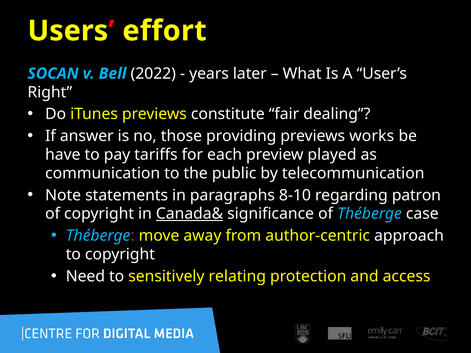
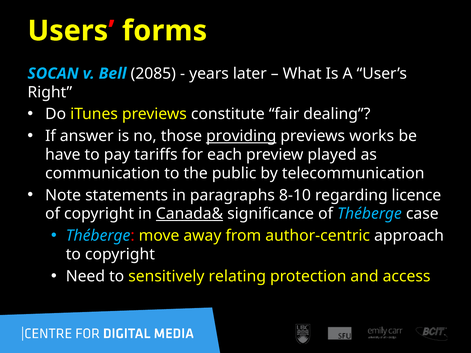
effort: effort -> forms
2022: 2022 -> 2085
providing underline: none -> present
patron: patron -> licence
